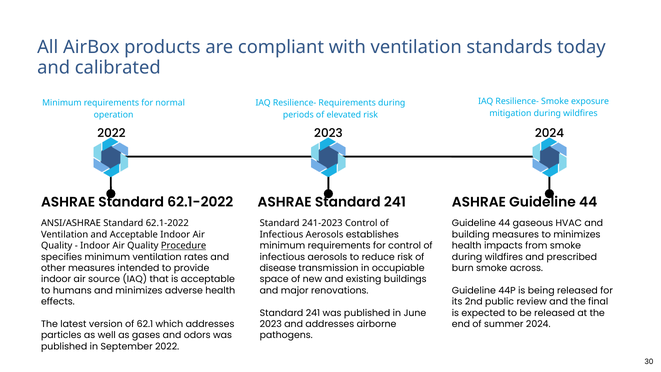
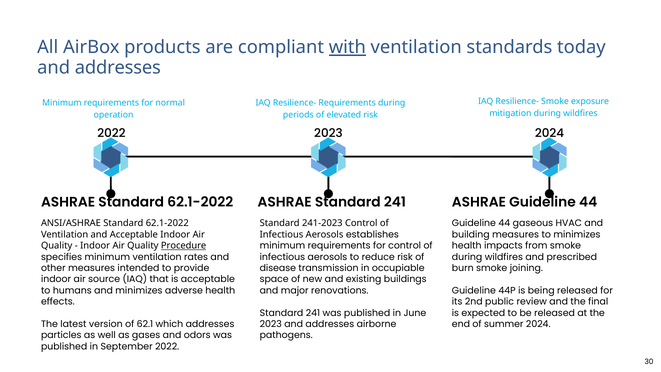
with underline: none -> present
calibrated at (118, 67): calibrated -> addresses
across: across -> joining
